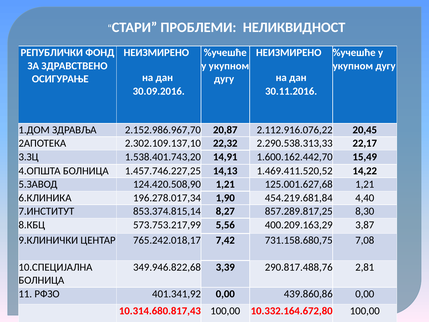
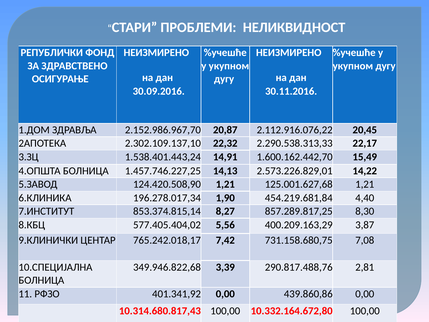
1.538.401.743,20: 1.538.401.743,20 -> 1.538.401.443,24
1.469.411.520,52: 1.469.411.520,52 -> 2.573.226.829,01
573.753.217,99: 573.753.217,99 -> 577.405.404,02
